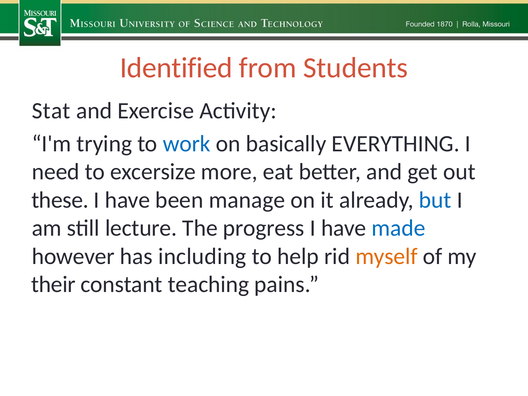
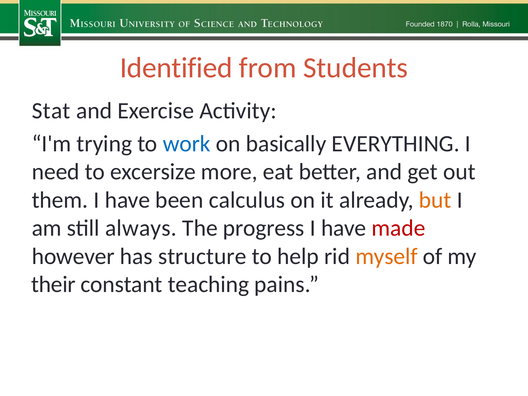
these: these -> them
manage: manage -> calculus
but colour: blue -> orange
lecture: lecture -> always
made colour: blue -> red
including: including -> structure
